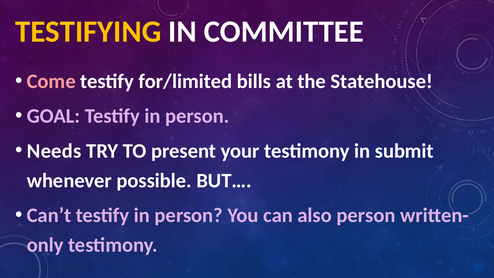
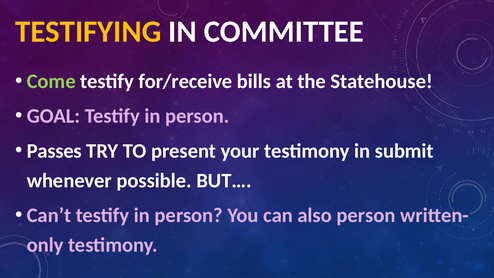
Come colour: pink -> light green
for/limited: for/limited -> for/receive
Needs: Needs -> Passes
